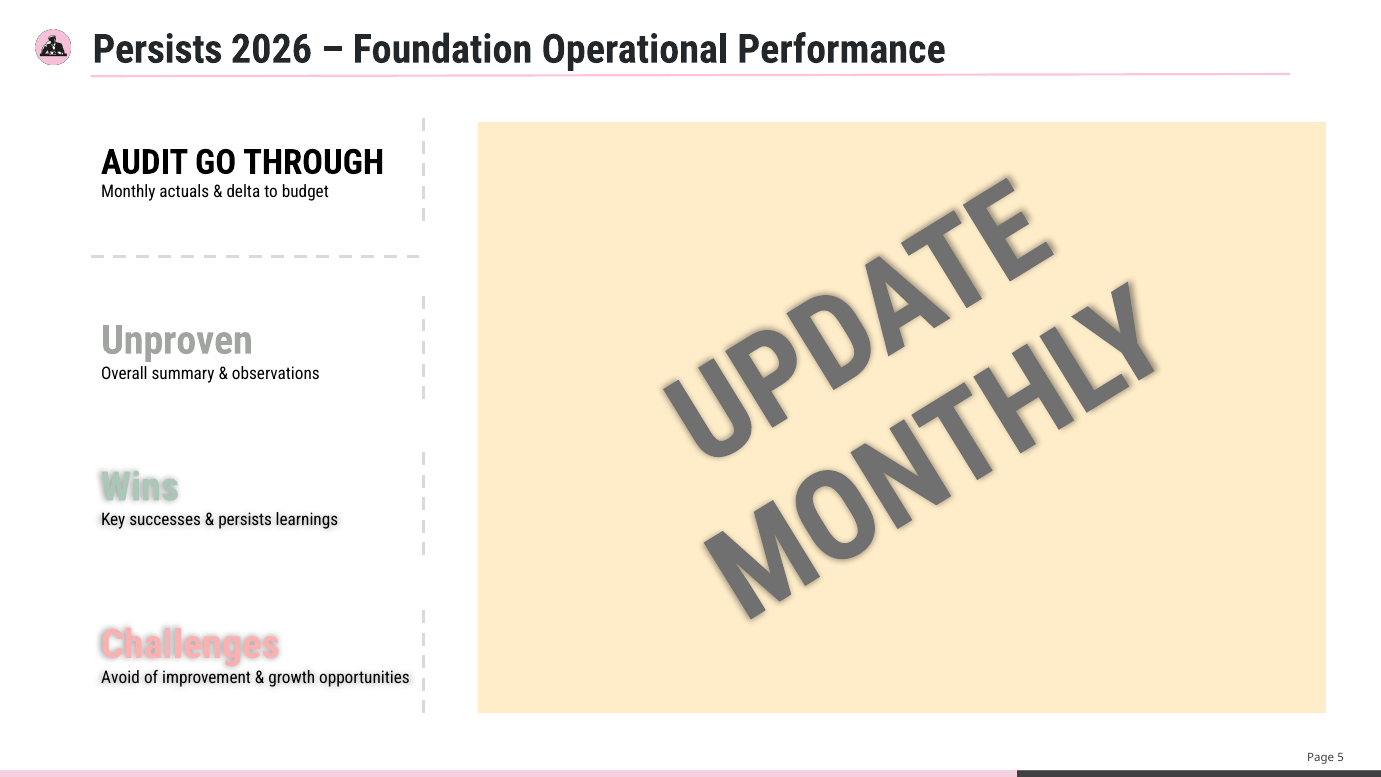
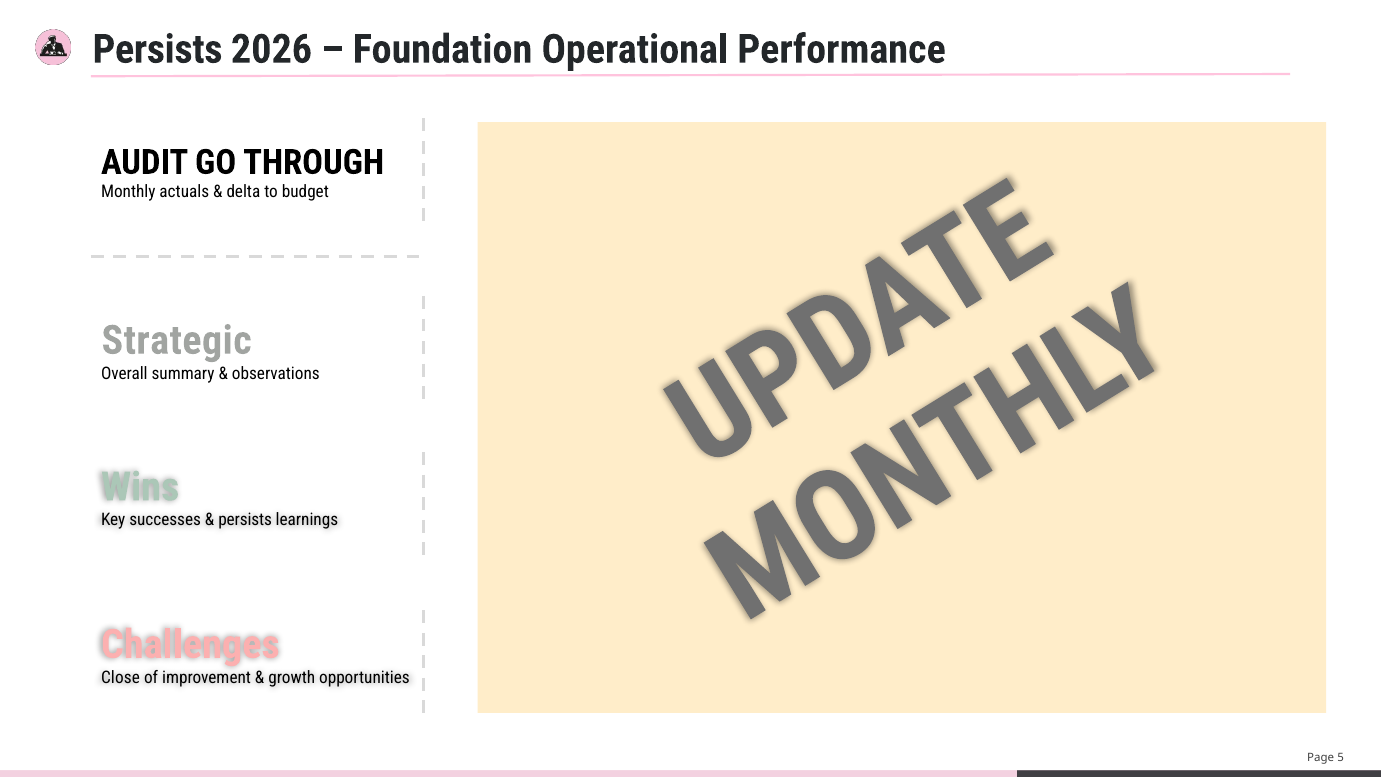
Unproven: Unproven -> Strategic
Avoid: Avoid -> Close
